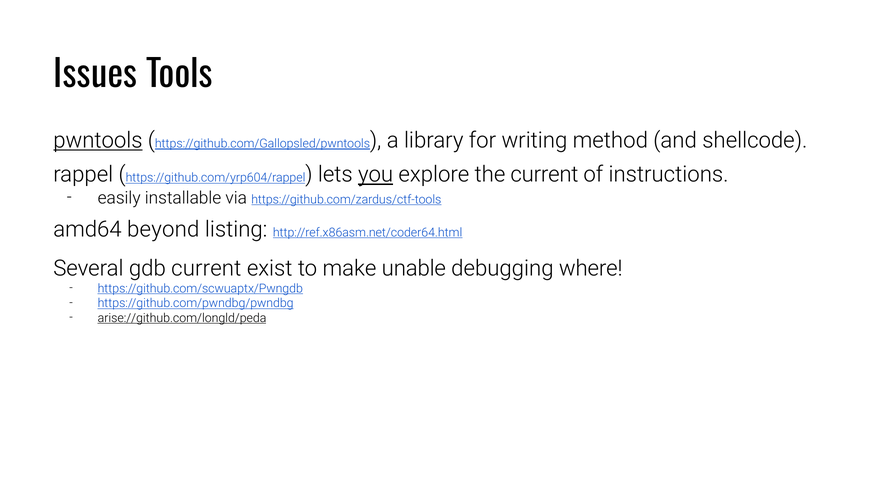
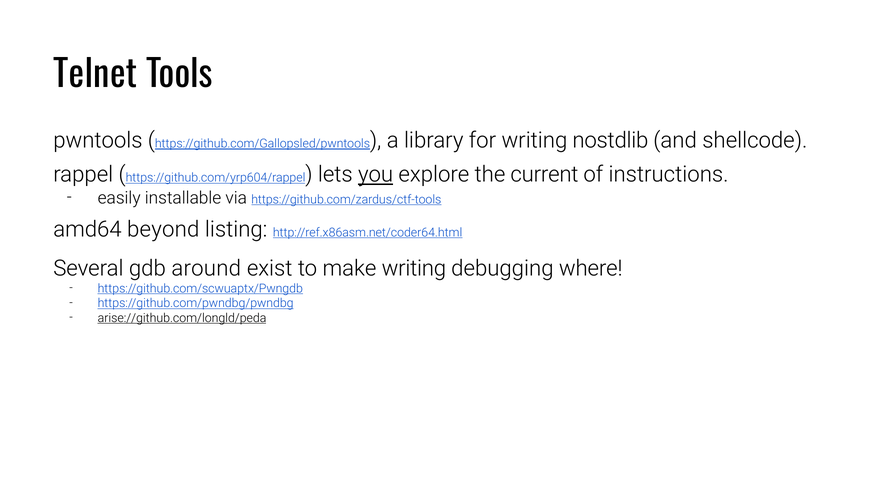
Issues: Issues -> Telnet
pwntools underline: present -> none
method: method -> nostdlib
gdb current: current -> around
make unable: unable -> writing
